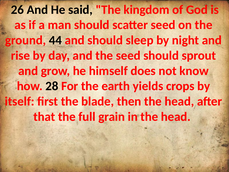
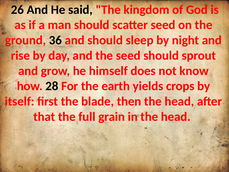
44: 44 -> 36
